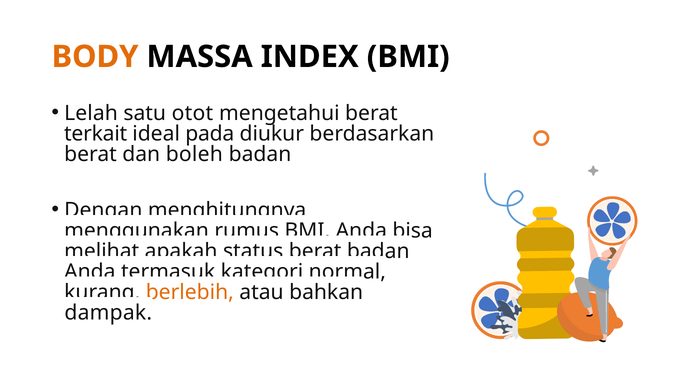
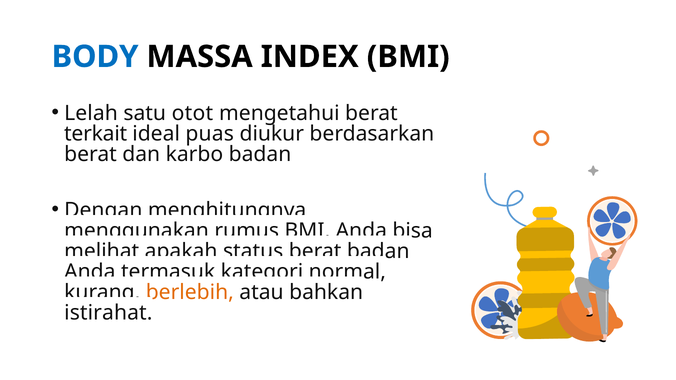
BODY colour: orange -> blue
pada: pada -> puas
boleh: boleh -> karbo
dampak: dampak -> istirahat
